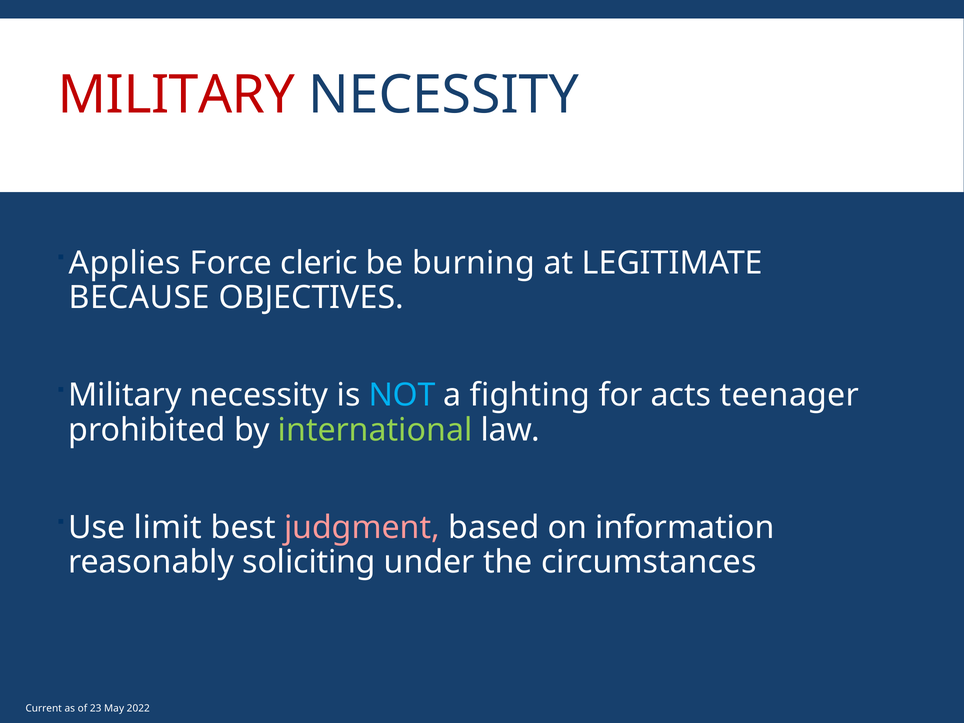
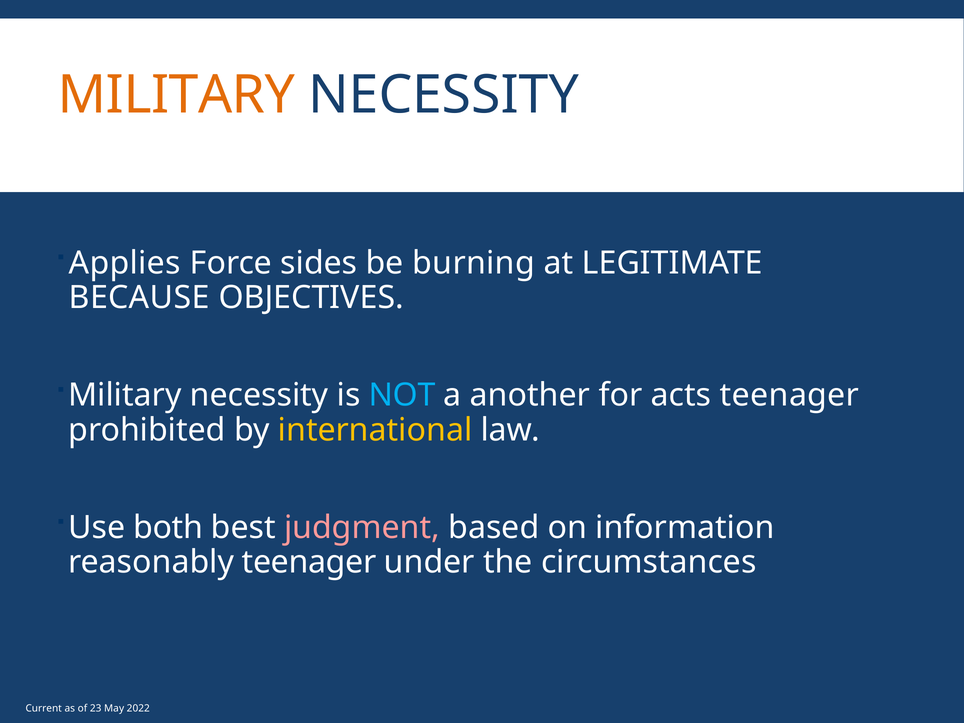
MILITARY at (176, 95) colour: red -> orange
cleric: cleric -> sides
fighting: fighting -> another
international colour: light green -> yellow
limit: limit -> both
reasonably soliciting: soliciting -> teenager
